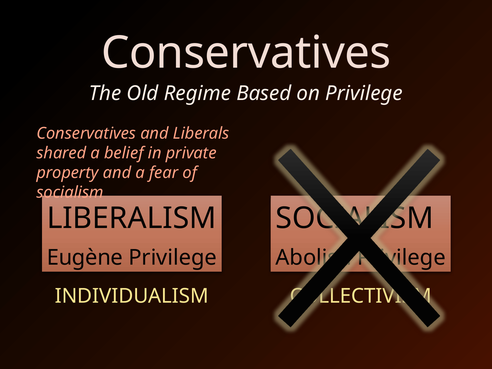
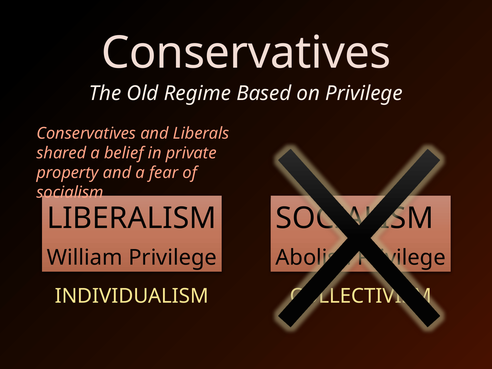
Eugène: Eugène -> William
